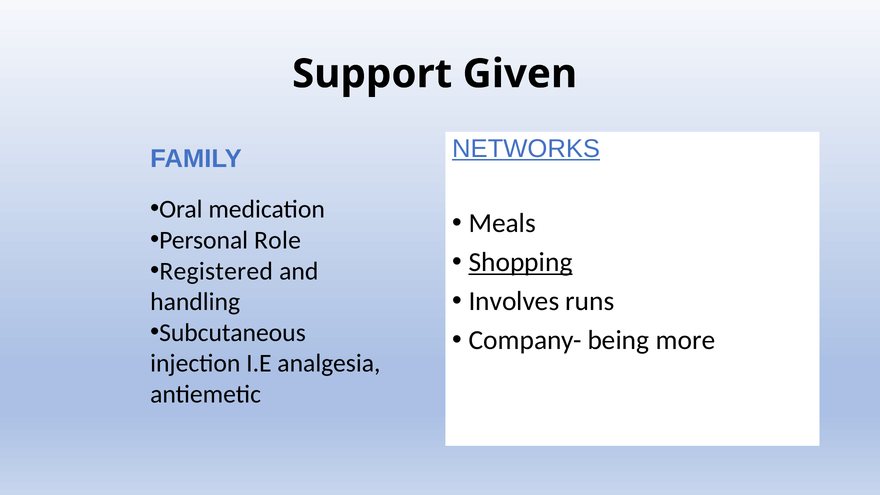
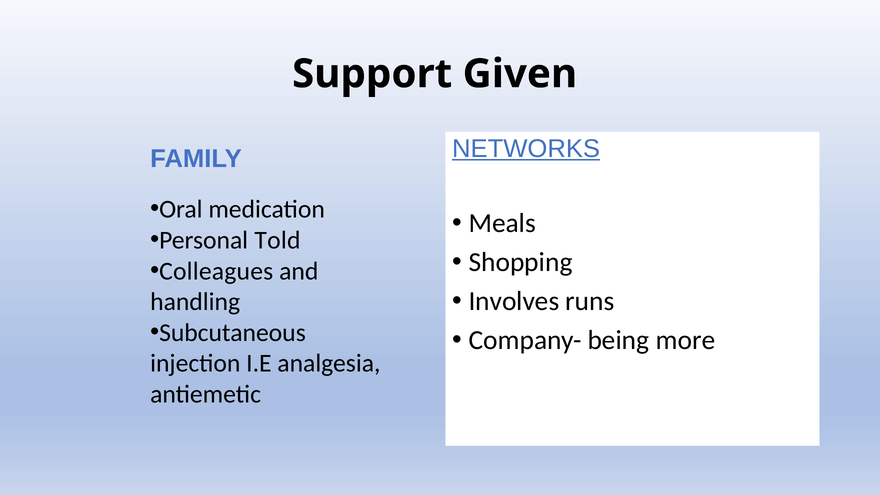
Role: Role -> Told
Shopping underline: present -> none
Registered: Registered -> Colleagues
